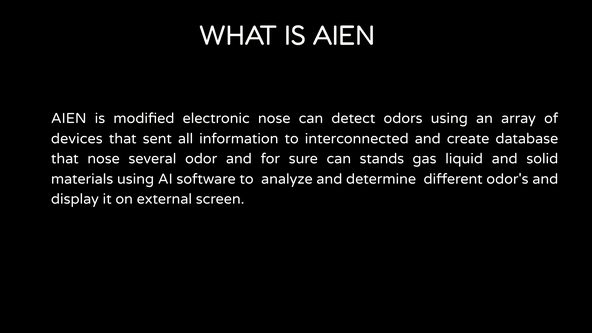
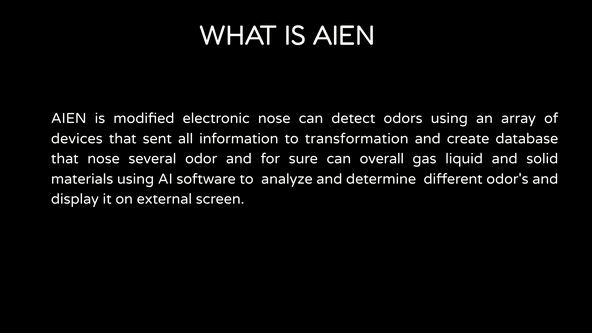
interconnected: interconnected -> transformation
stands: stands -> overall
